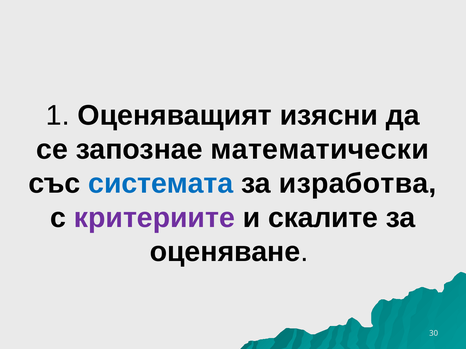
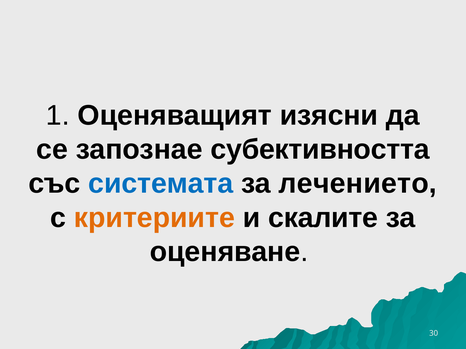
математически: математически -> субективността
изработва: изработва -> лечението
критериите colour: purple -> orange
